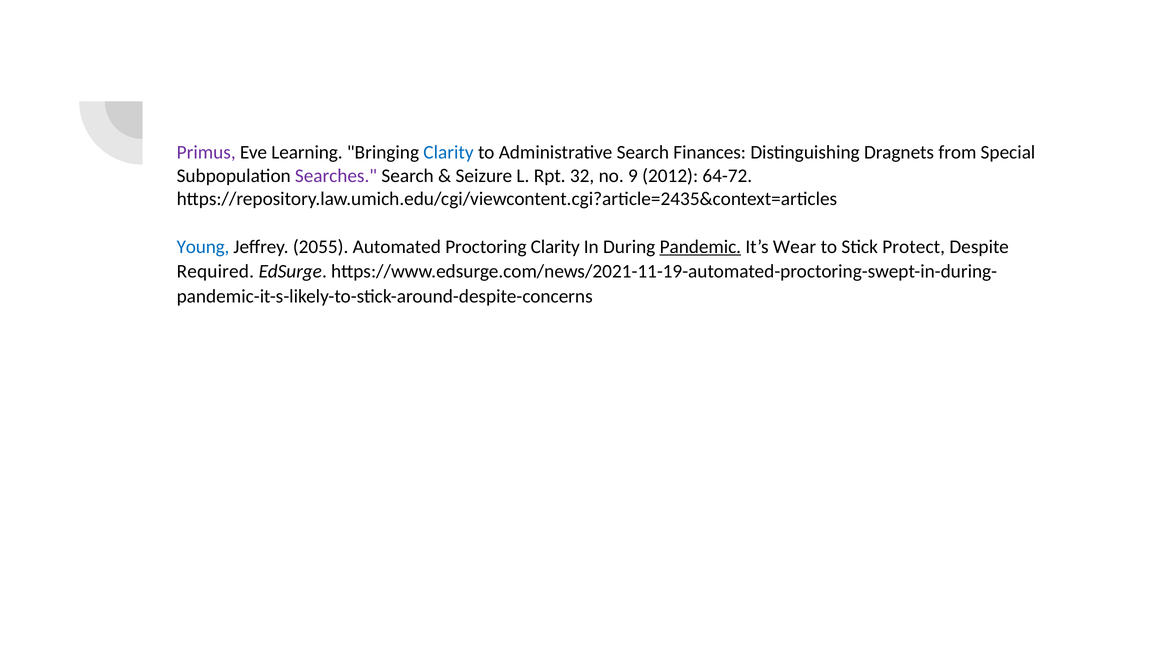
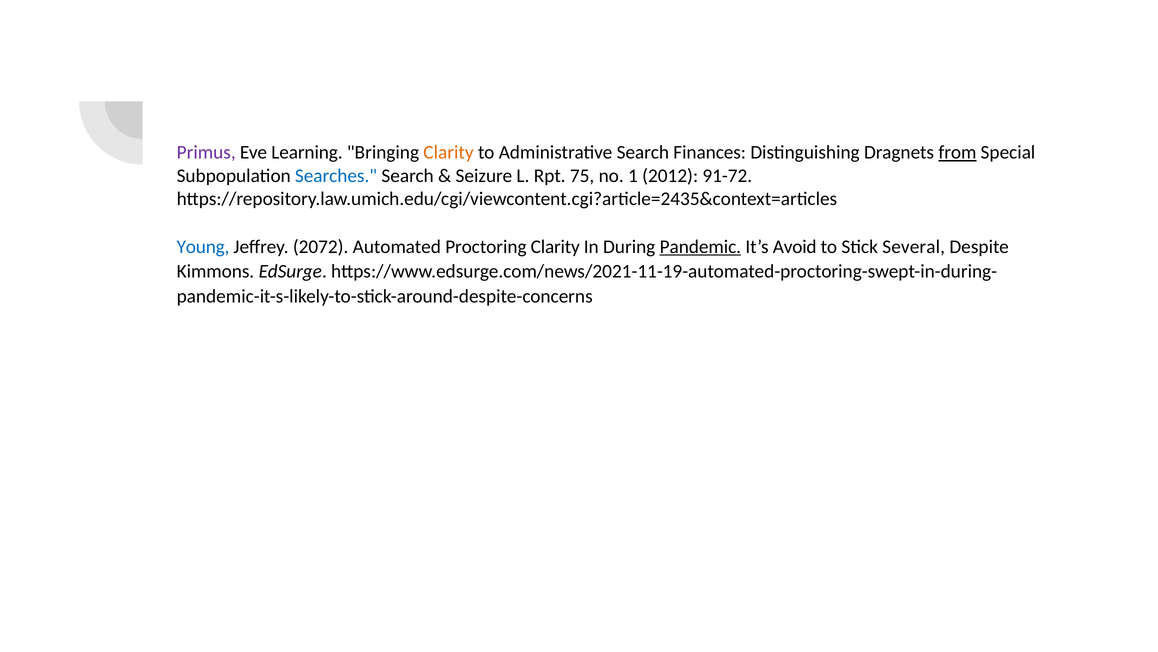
Clarity at (449, 152) colour: blue -> orange
from underline: none -> present
Searches colour: purple -> blue
32: 32 -> 75
9: 9 -> 1
64-72: 64-72 -> 91-72
2055: 2055 -> 2072
Wear: Wear -> Avoid
Protect: Protect -> Several
Required: Required -> Kimmons
